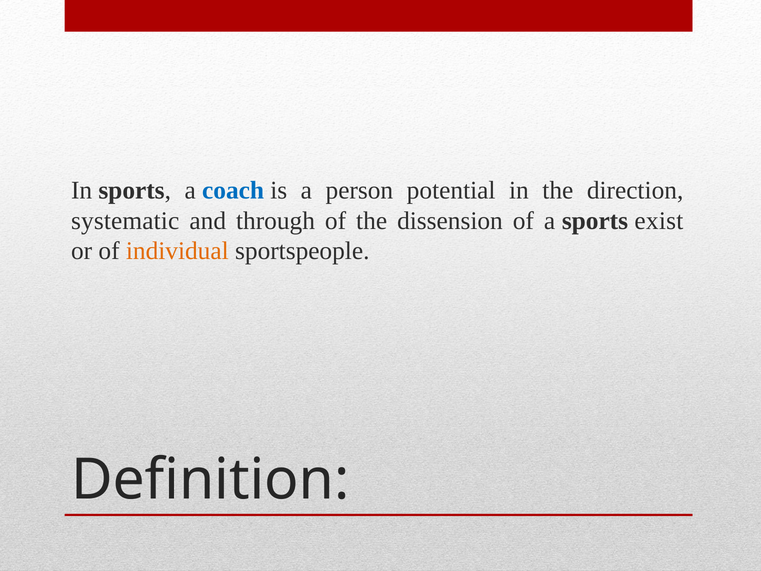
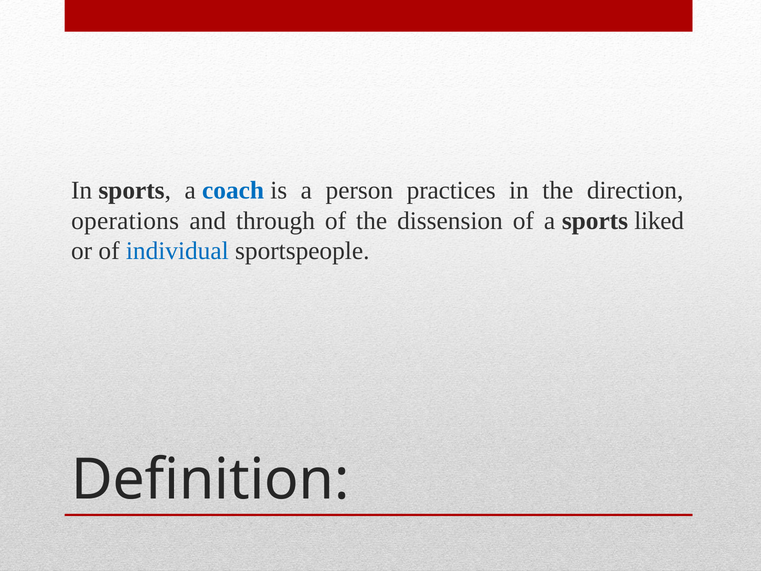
potential: potential -> practices
systematic: systematic -> operations
exist: exist -> liked
individual colour: orange -> blue
